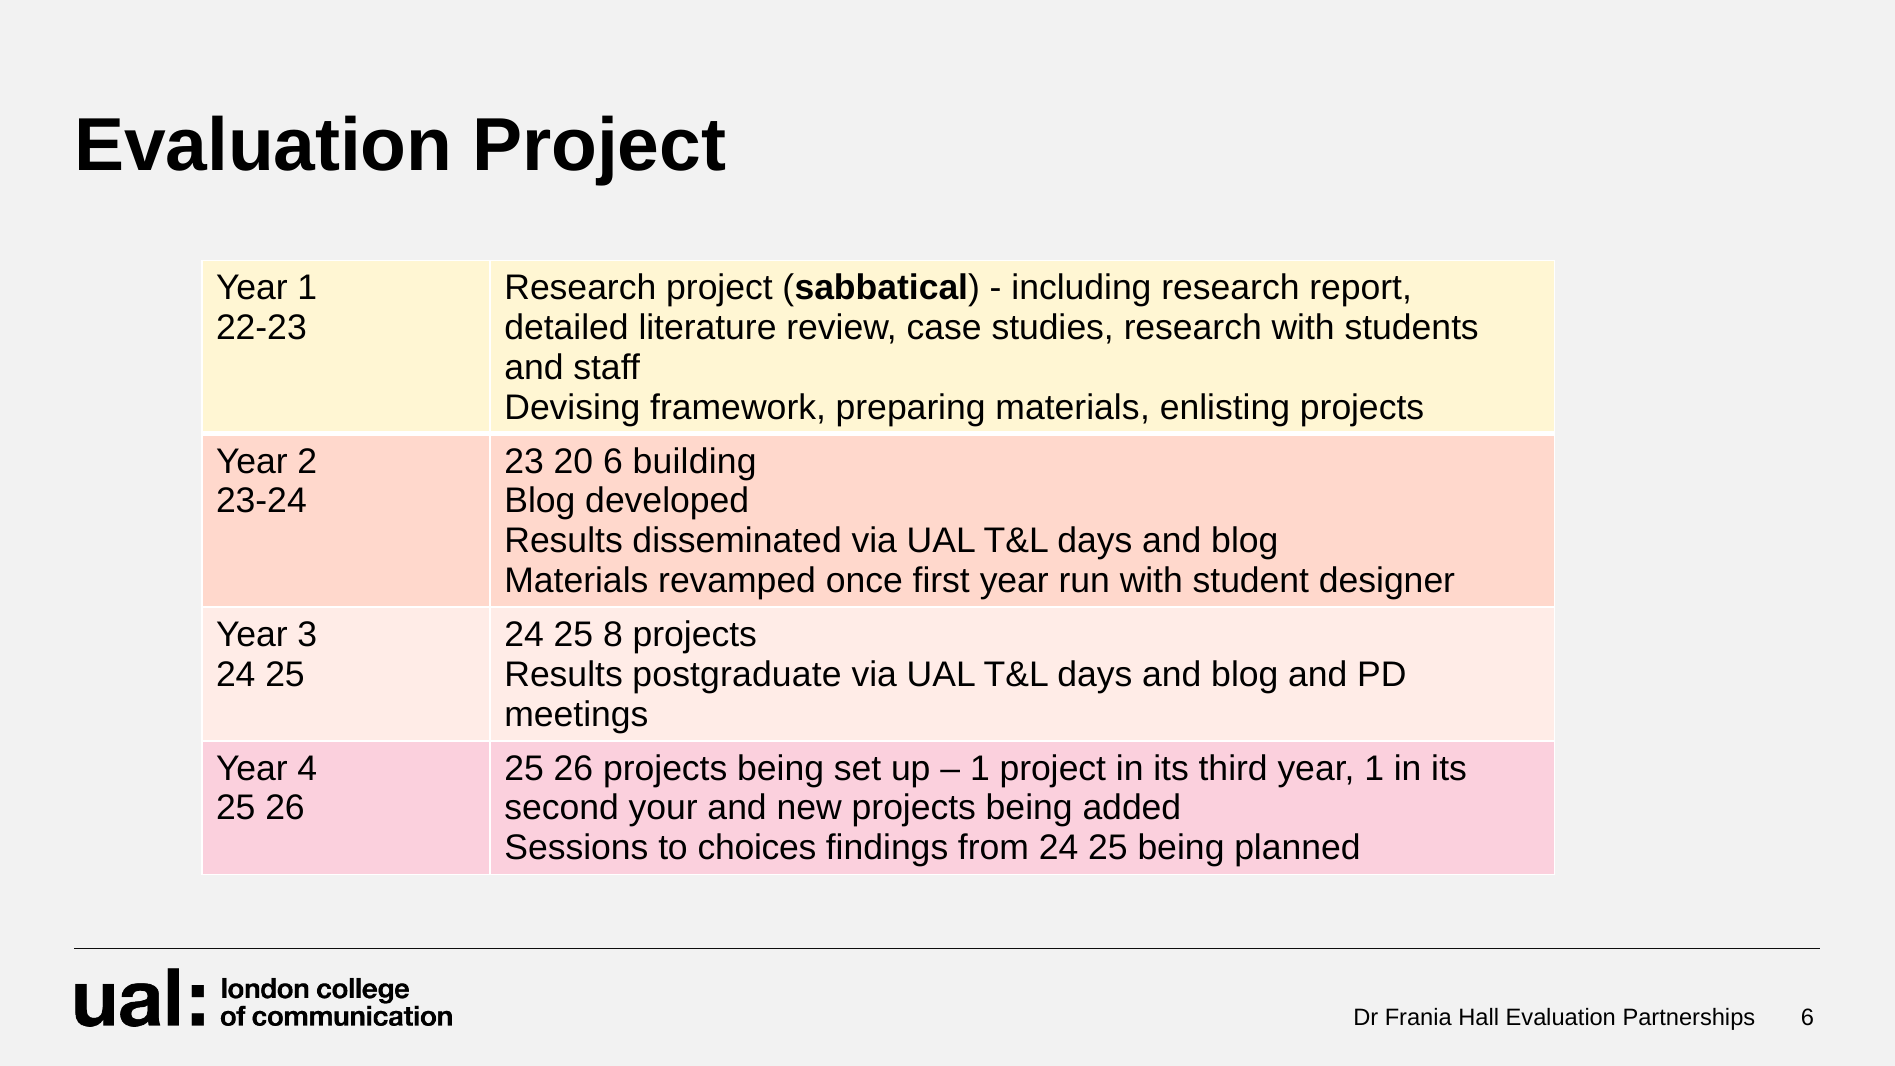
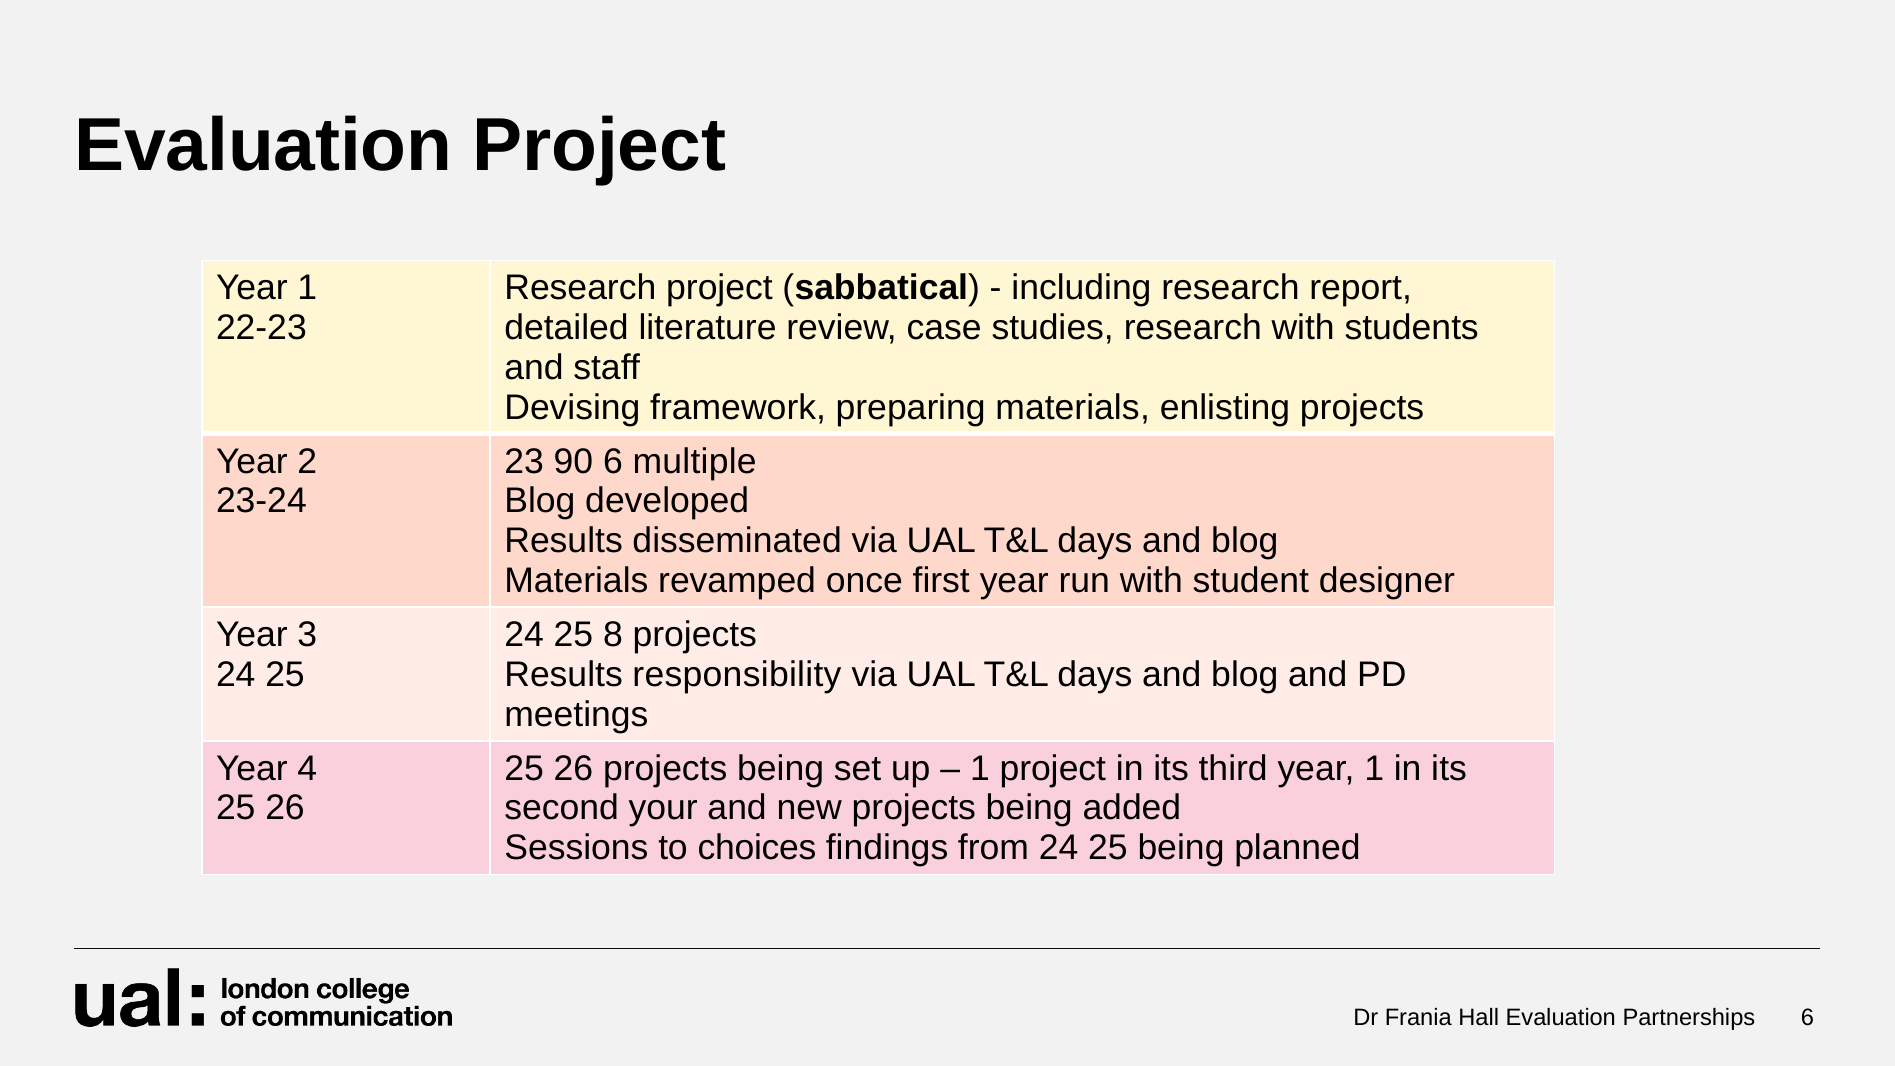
20: 20 -> 90
building: building -> multiple
postgraduate: postgraduate -> responsibility
